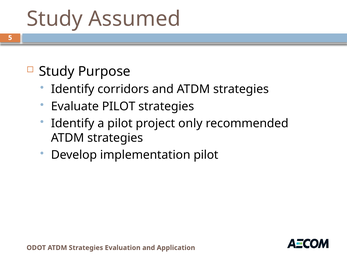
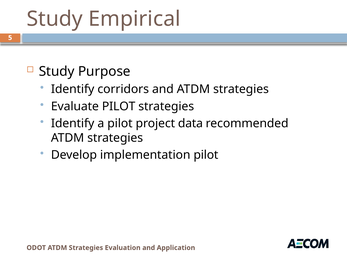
Assumed: Assumed -> Empirical
only: only -> data
